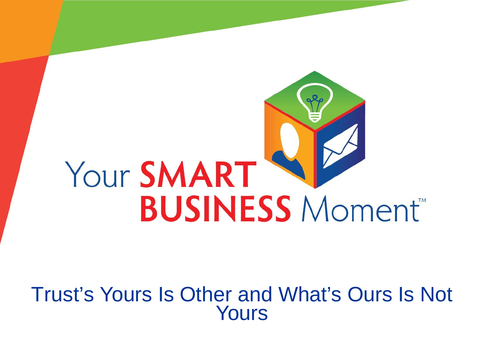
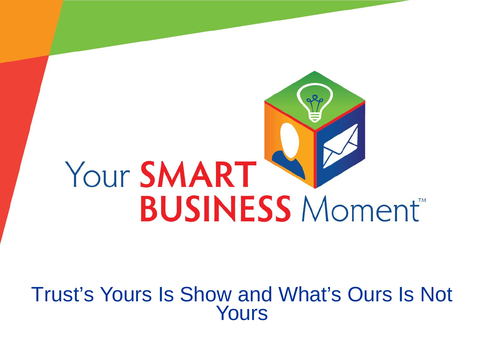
Other: Other -> Show
